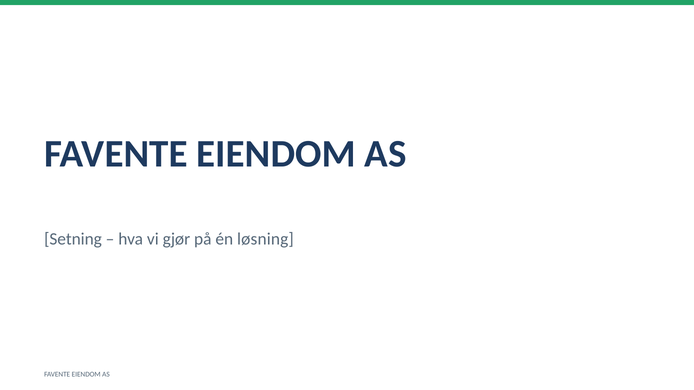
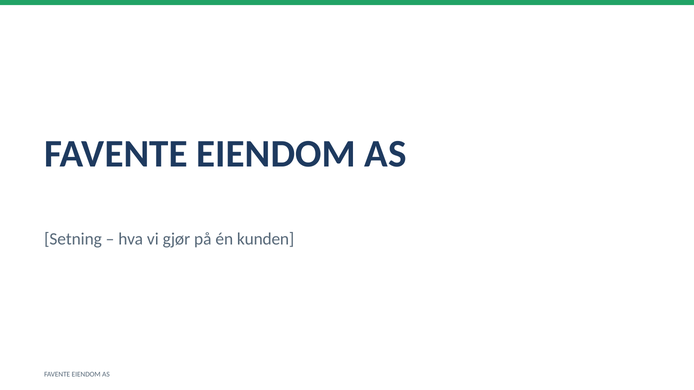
løsning: løsning -> kunden
